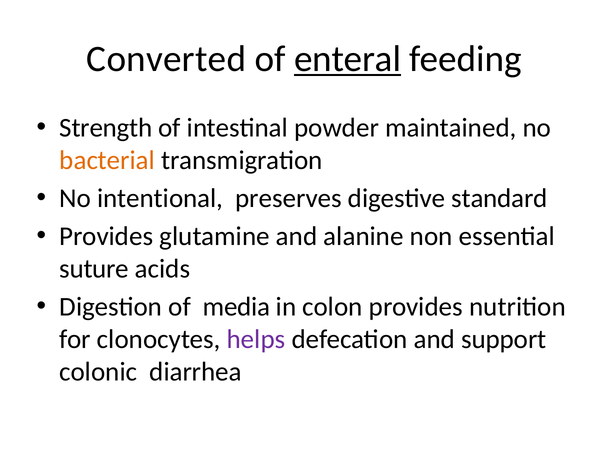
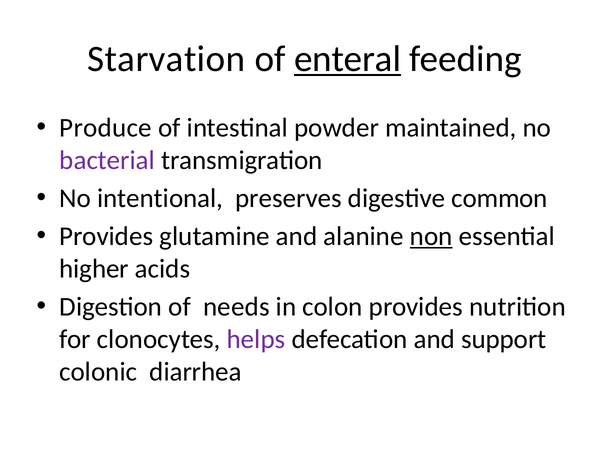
Converted: Converted -> Starvation
Strength: Strength -> Produce
bacterial colour: orange -> purple
standard: standard -> common
non underline: none -> present
suture: suture -> higher
media: media -> needs
